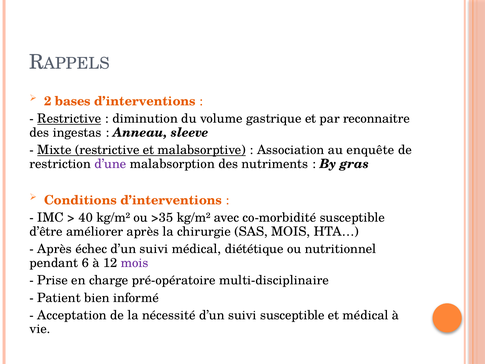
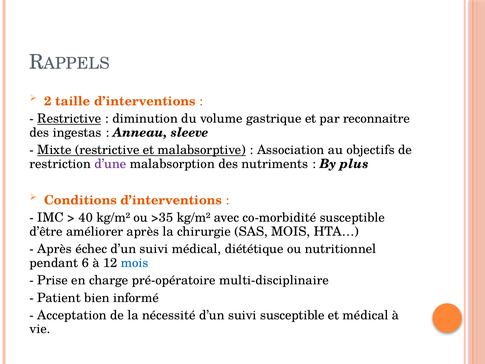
bases: bases -> taille
enquête: enquête -> objectifs
gras: gras -> plus
mois at (135, 263) colour: purple -> blue
